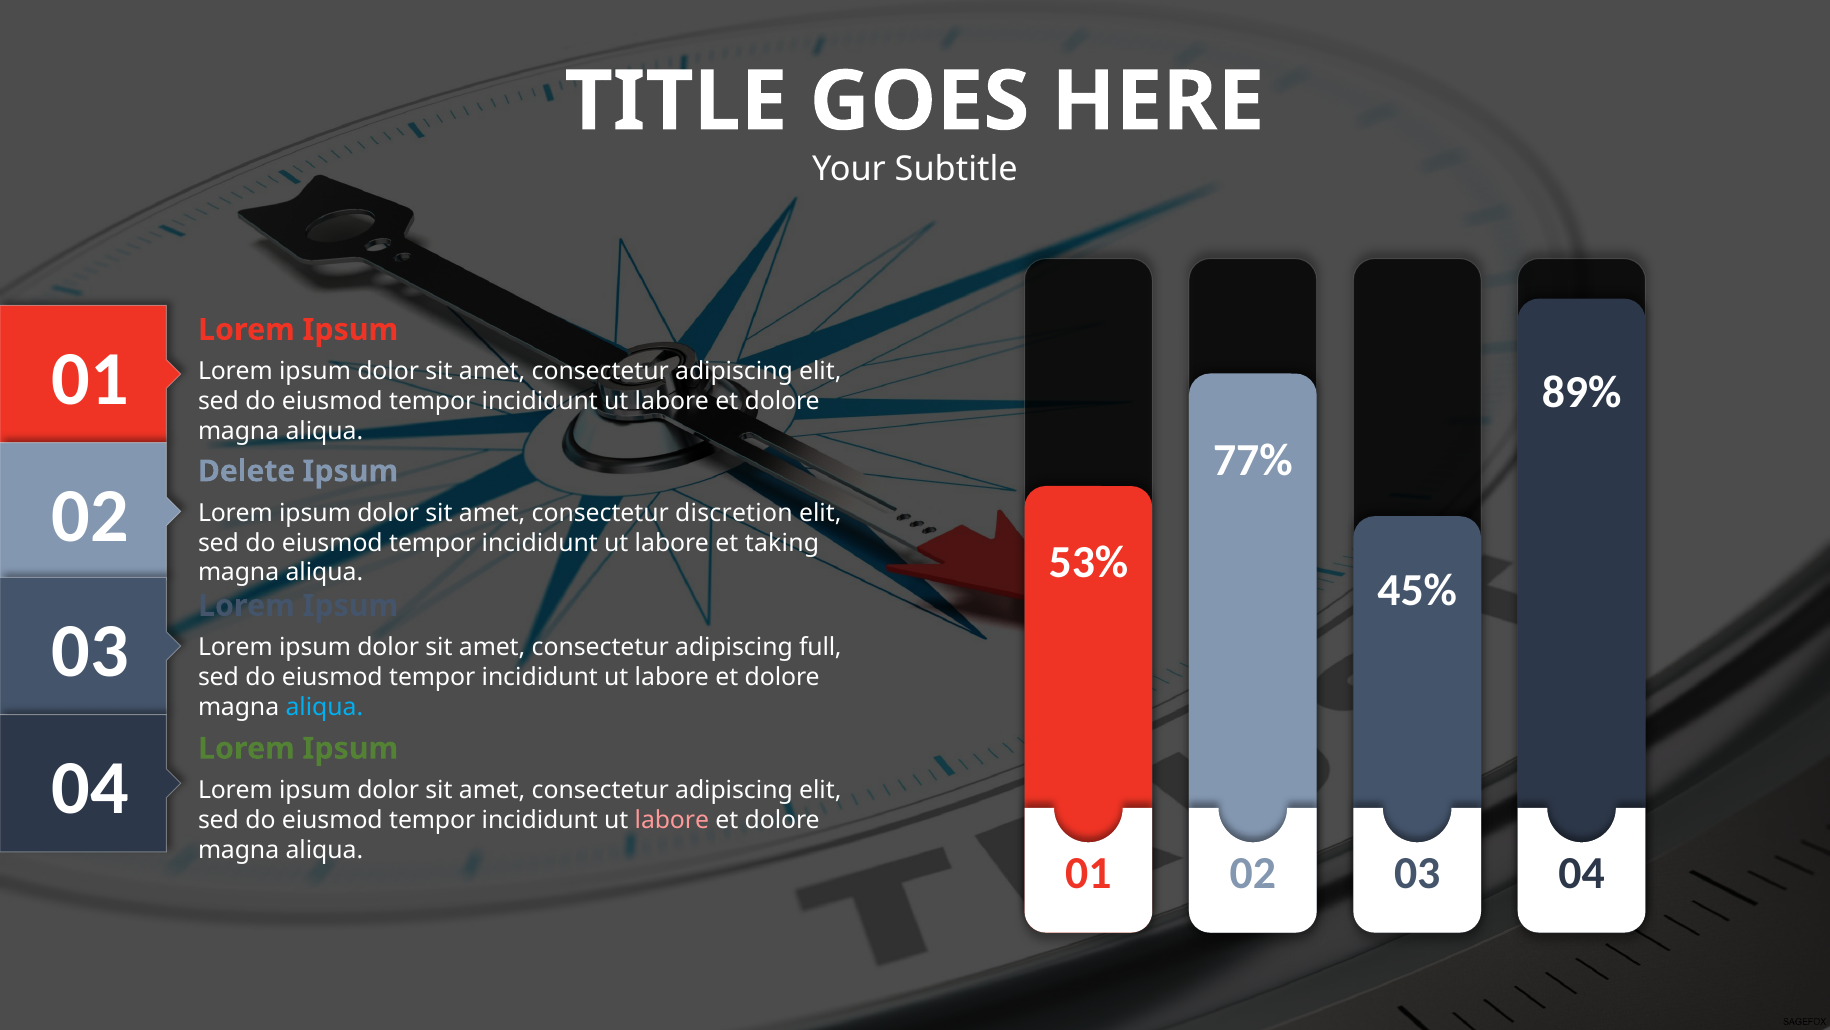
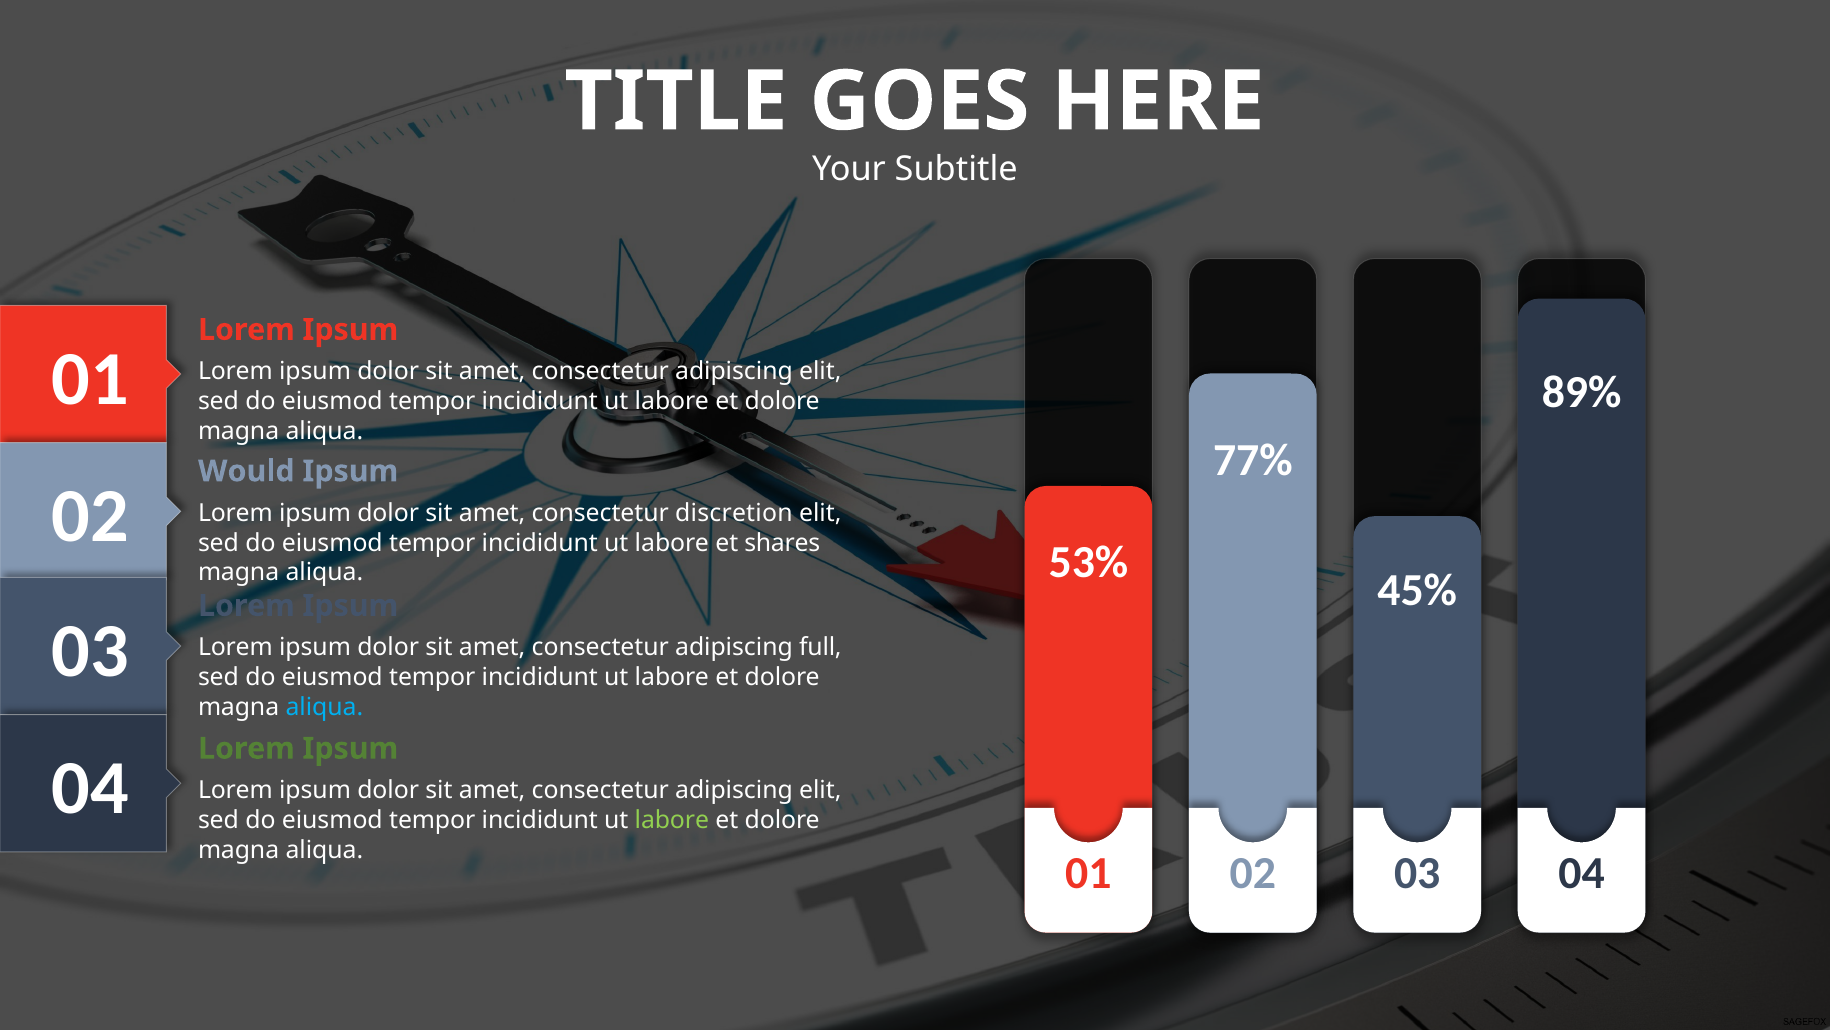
Delete: Delete -> Would
taking: taking -> shares
labore at (672, 820) colour: pink -> light green
